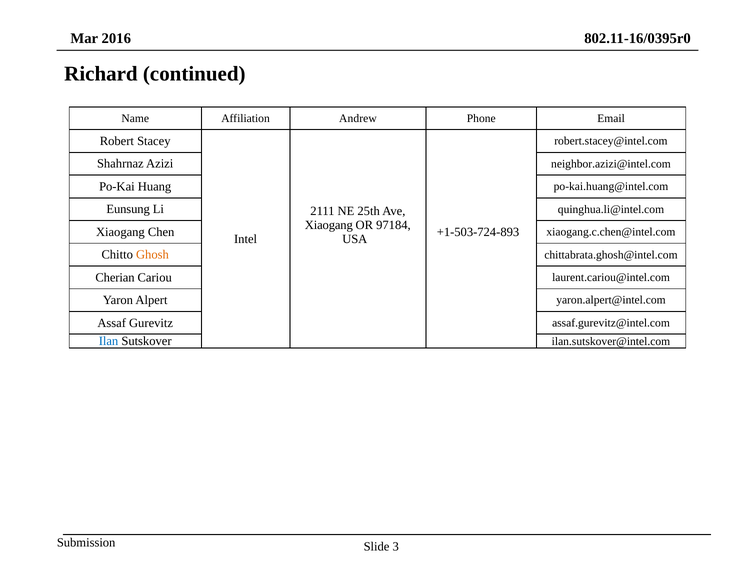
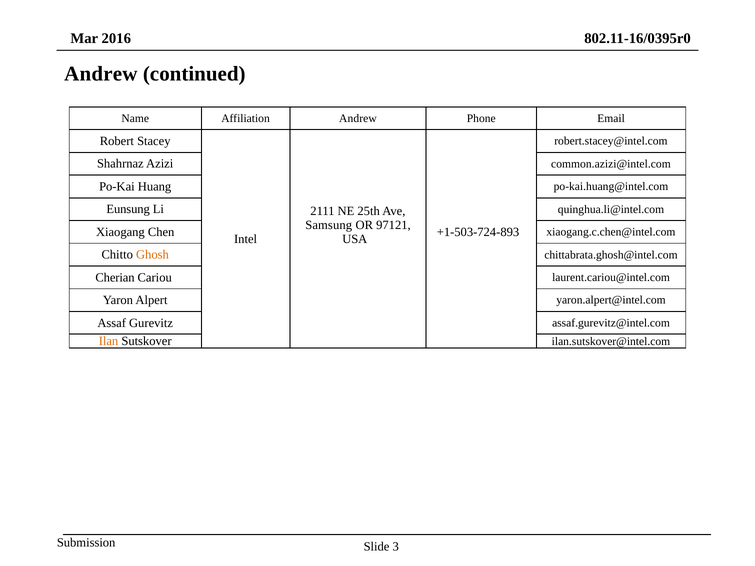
Richard at (101, 74): Richard -> Andrew
neighbor.azizi@intel.com: neighbor.azizi@intel.com -> common.azizi@intel.com
Xiaogang at (329, 225): Xiaogang -> Samsung
97184: 97184 -> 97121
Ilan colour: blue -> orange
